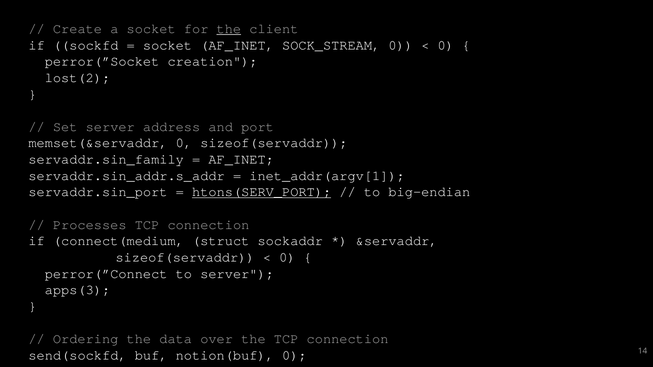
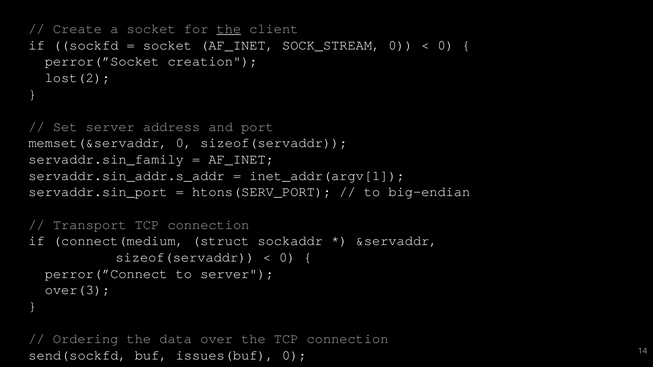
htons(SERV_PORT underline: present -> none
Processes: Processes -> Transport
apps(3: apps(3 -> over(3
notion(buf: notion(buf -> issues(buf
